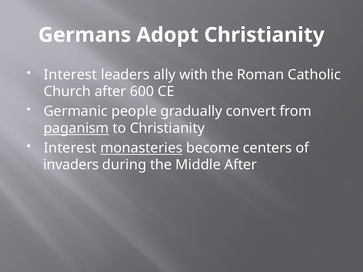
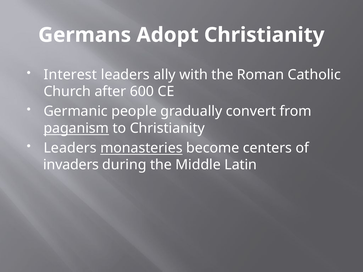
Interest at (70, 148): Interest -> Leaders
Middle After: After -> Latin
